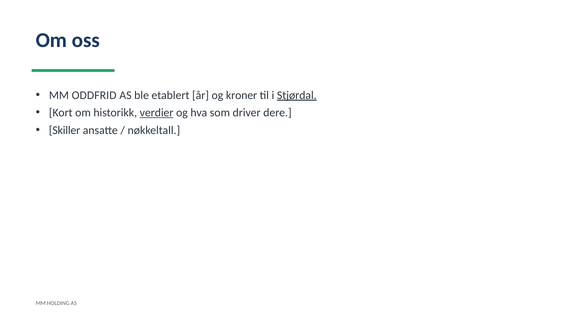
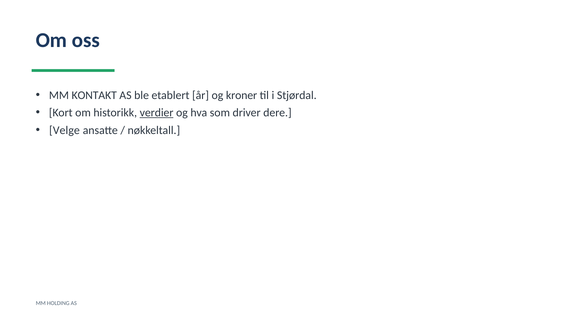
ODDFRID: ODDFRID -> KONTAKT
Stjørdal underline: present -> none
Skiller: Skiller -> Velge
